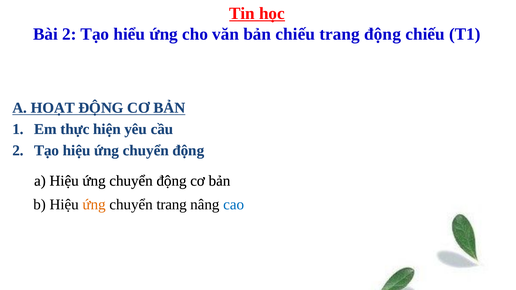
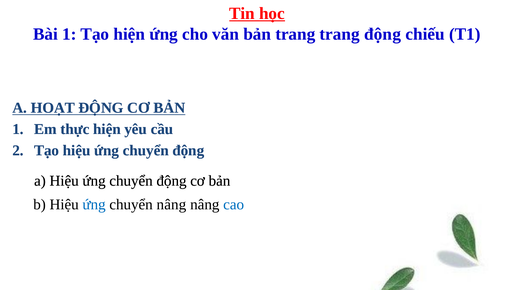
Bài 2: 2 -> 1
Tạo hiểu: hiểu -> hiện
bản chiếu: chiếu -> trang
ứng at (94, 205) colour: orange -> blue
chuyển trang: trang -> nâng
